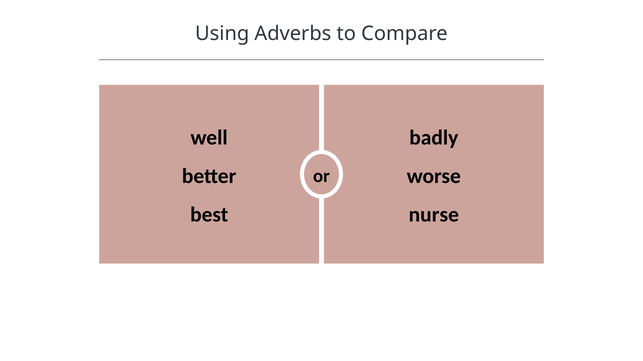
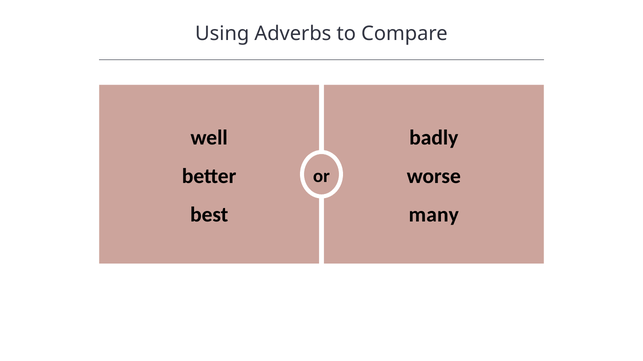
nurse: nurse -> many
